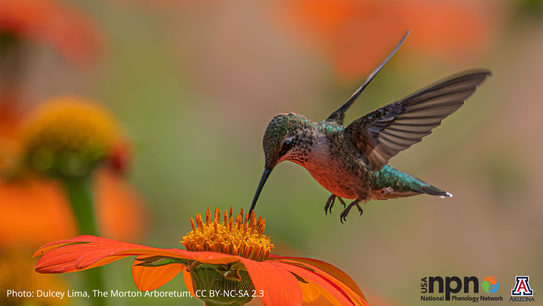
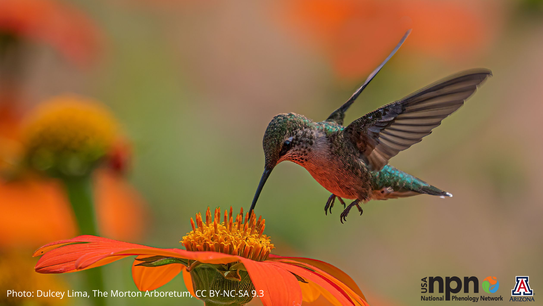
2.3: 2.3 -> 9.3
